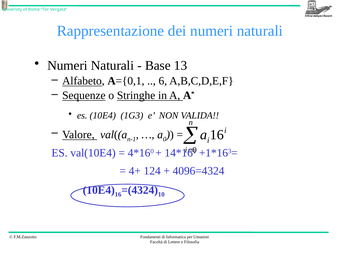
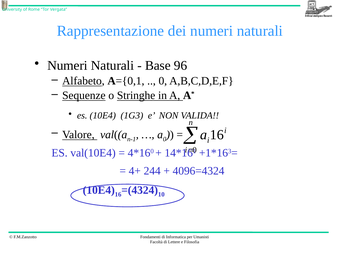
13: 13 -> 96
6 at (163, 81): 6 -> 0
124: 124 -> 244
